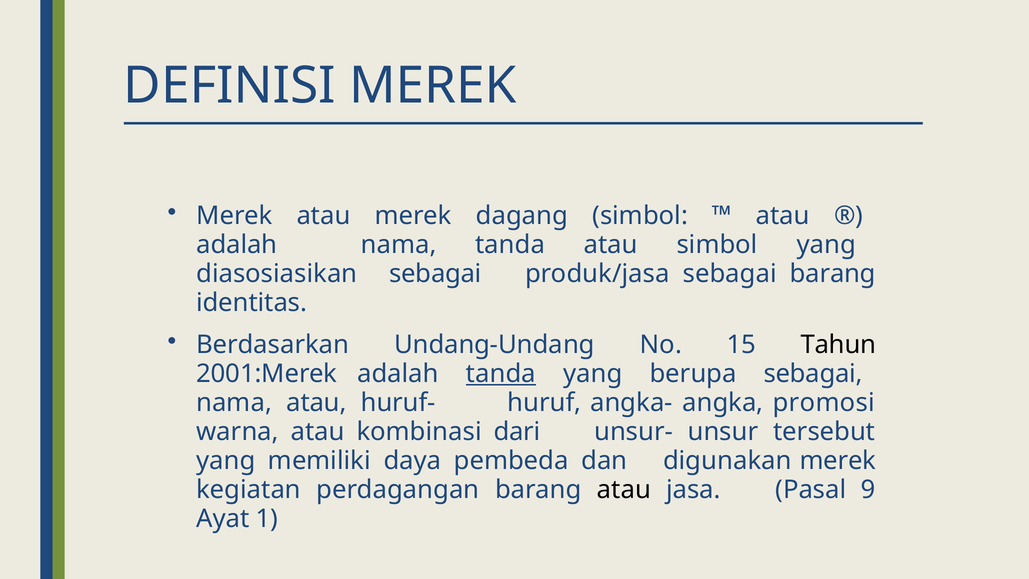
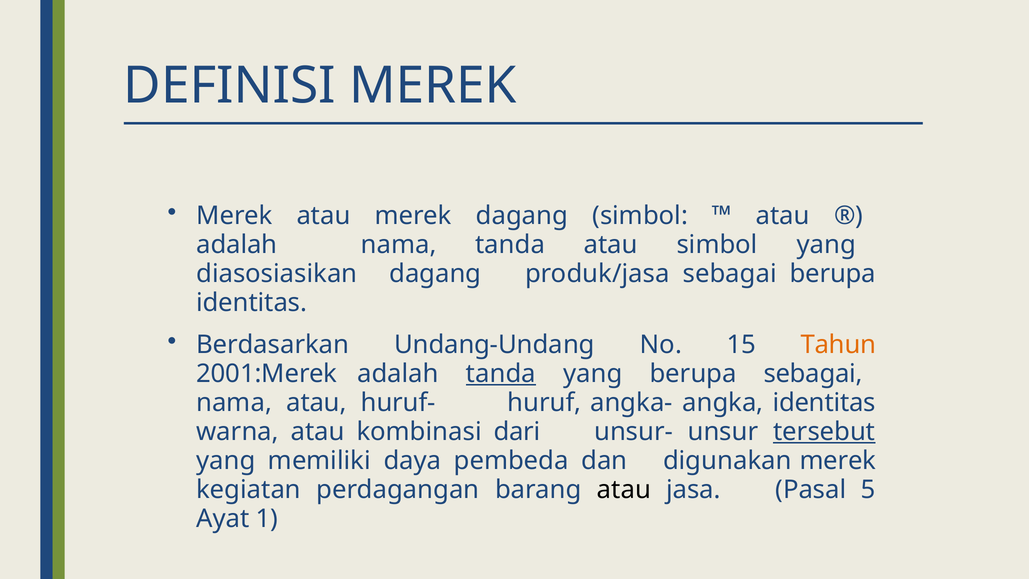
diasosiasikan sebagai: sebagai -> dagang
sebagai barang: barang -> berupa
Tahun colour: black -> orange
angka promosi: promosi -> identitas
tersebut underline: none -> present
9: 9 -> 5
